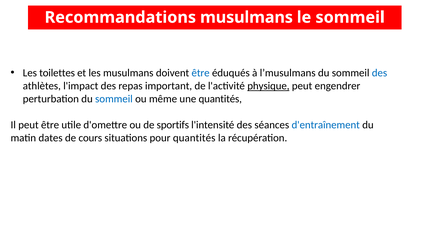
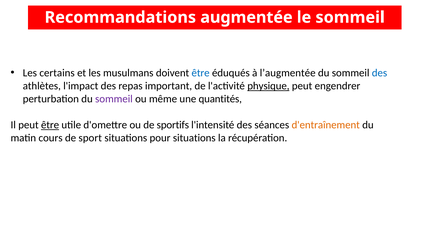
Recommandations musulmans: musulmans -> augmentée
toilettes: toilettes -> certains
l’musulmans: l’musulmans -> l’augmentée
sommeil at (114, 99) colour: blue -> purple
être at (50, 125) underline: none -> present
d'entraînement colour: blue -> orange
dates: dates -> cours
cours: cours -> sport
pour quantités: quantités -> situations
